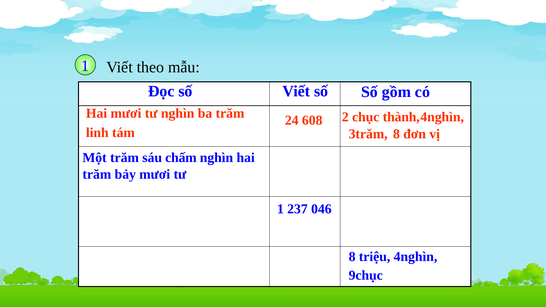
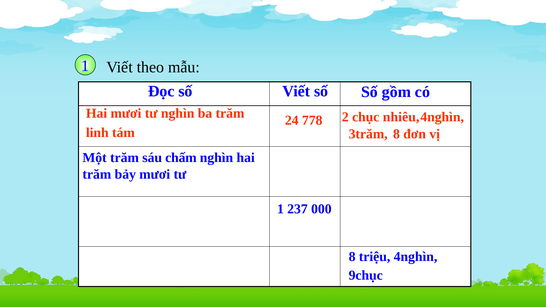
608: 608 -> 778
thành: thành -> nhiêu
046: 046 -> 000
